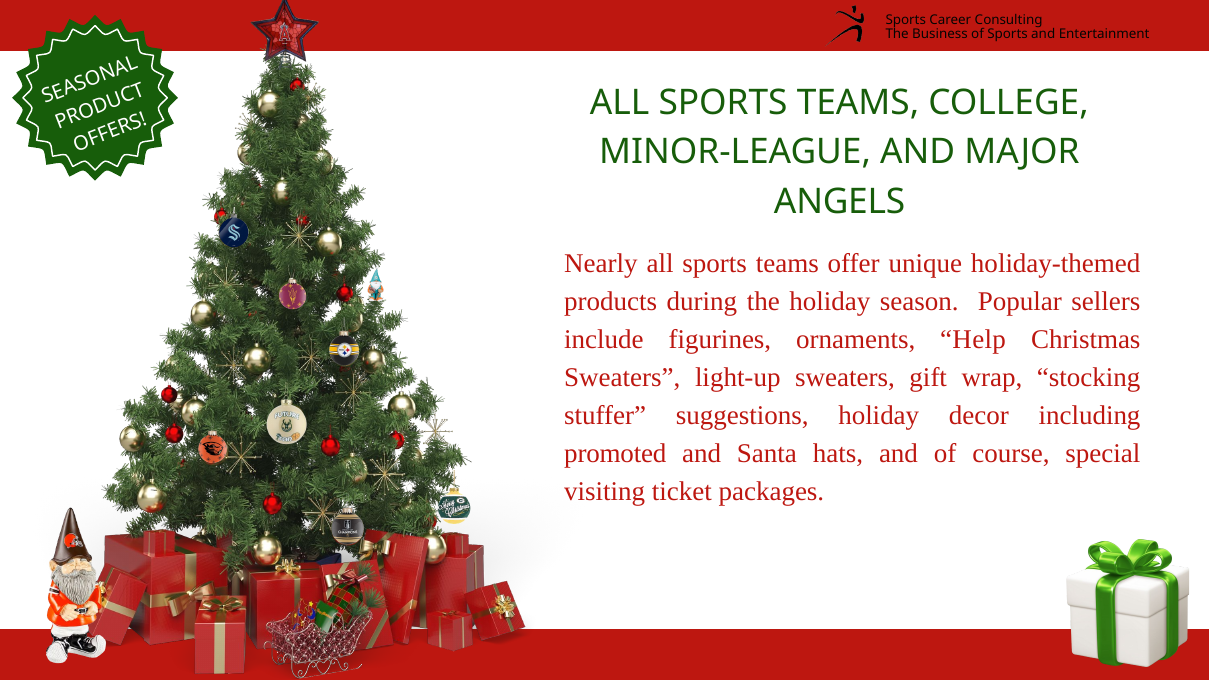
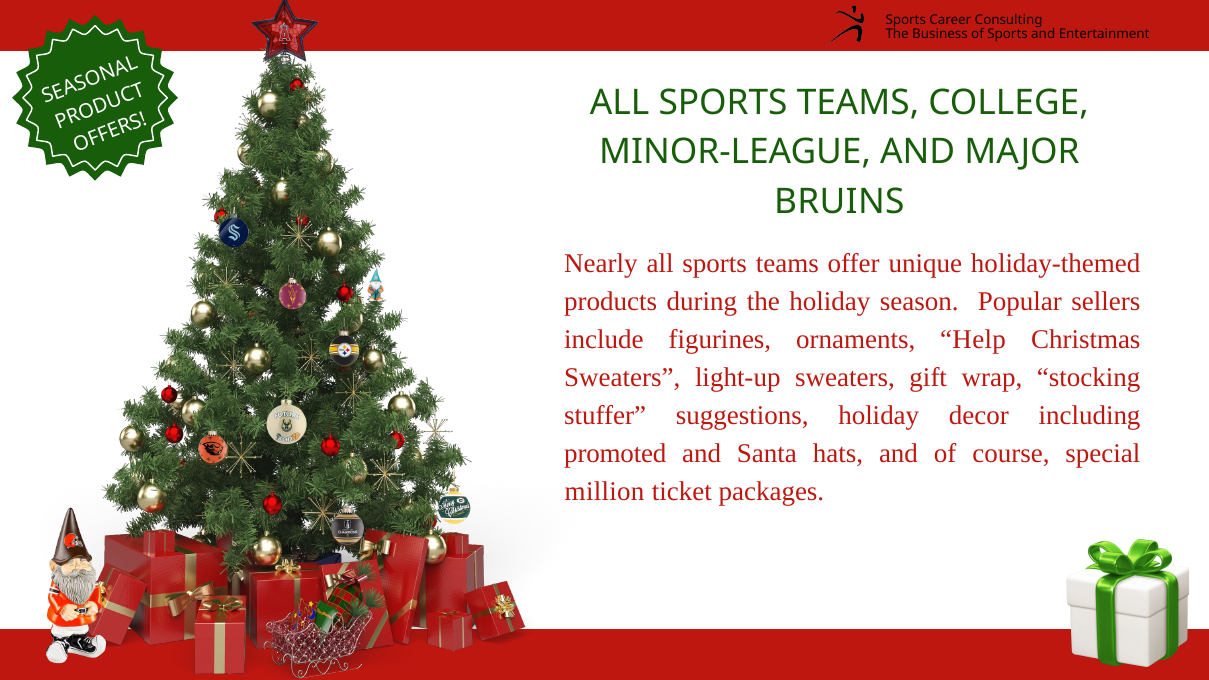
ANGELS: ANGELS -> BRUINS
visiting: visiting -> million
